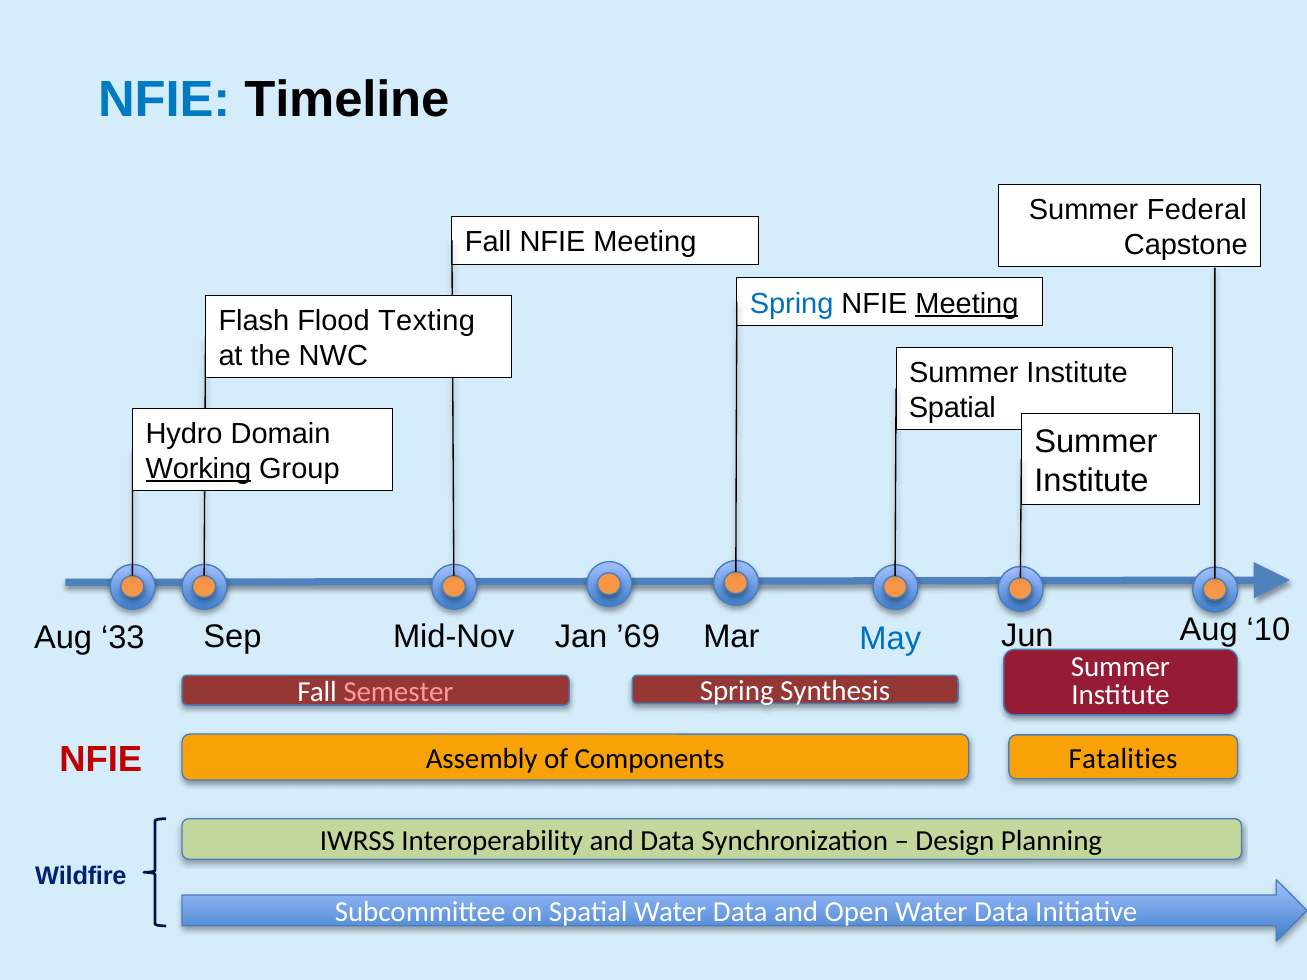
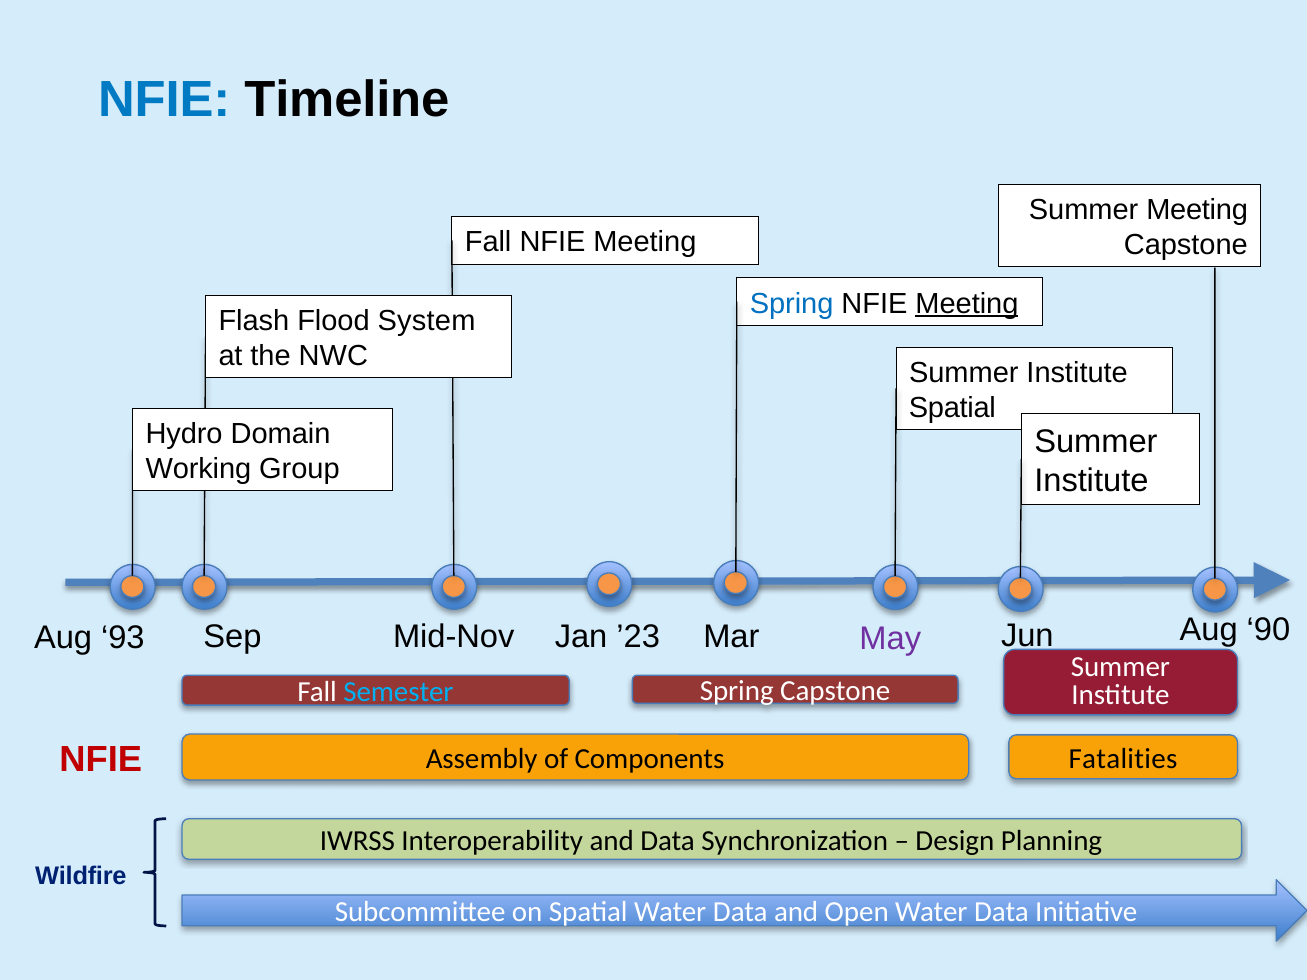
Summer Federal: Federal -> Meeting
Texting: Texting -> System
Working underline: present -> none
10: 10 -> 90
’69: ’69 -> ’23
May colour: blue -> purple
33: 33 -> 93
Semester colour: pink -> light blue
Spring Synthesis: Synthesis -> Capstone
